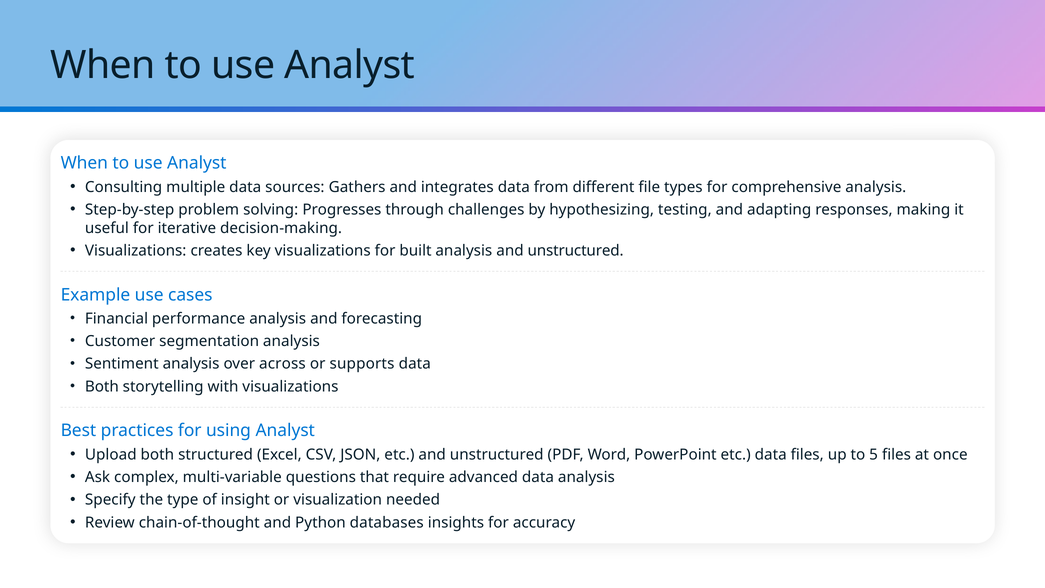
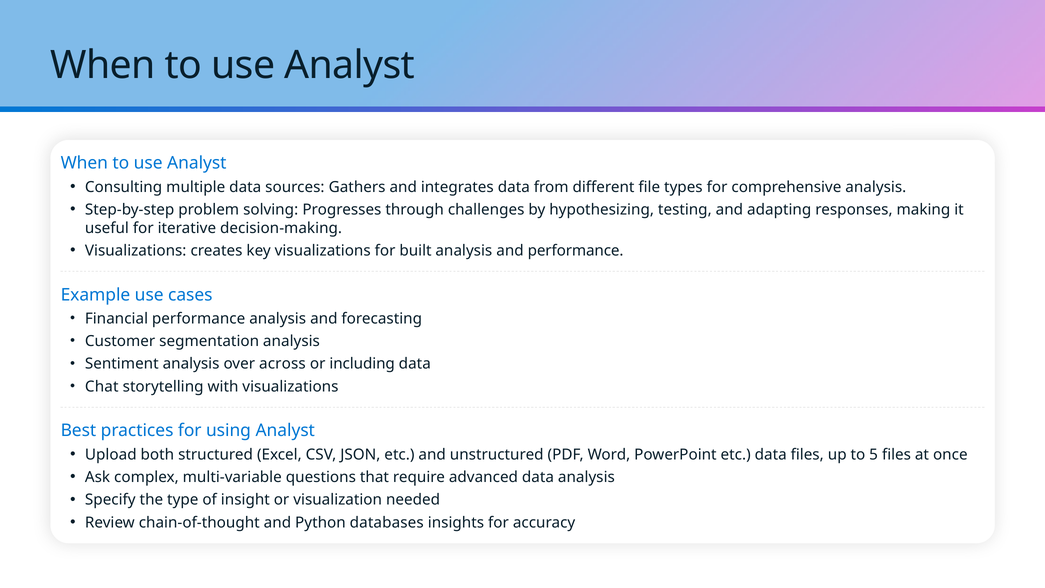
analysis and unstructured: unstructured -> performance
supports: supports -> including
Both at (102, 386): Both -> Chat
